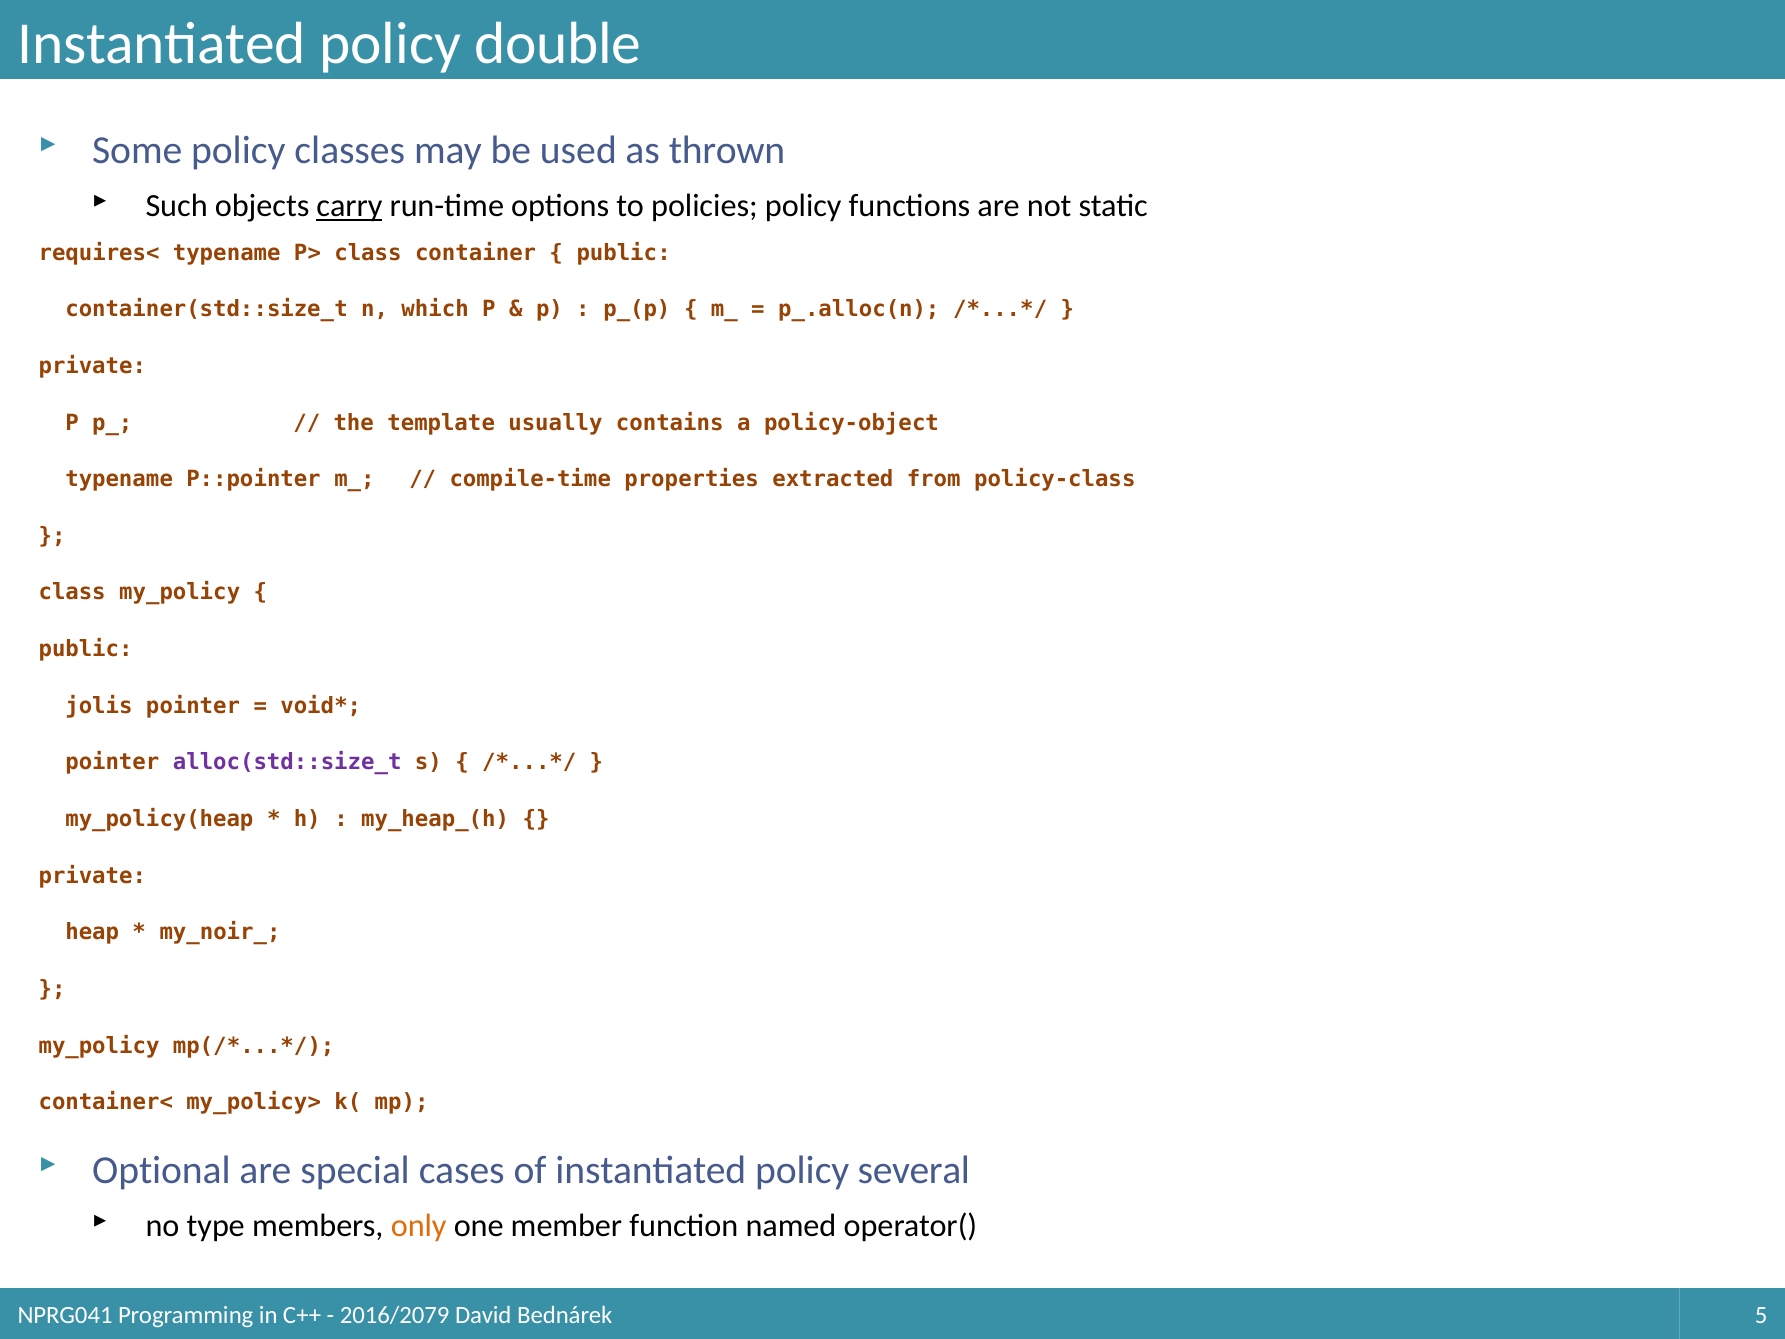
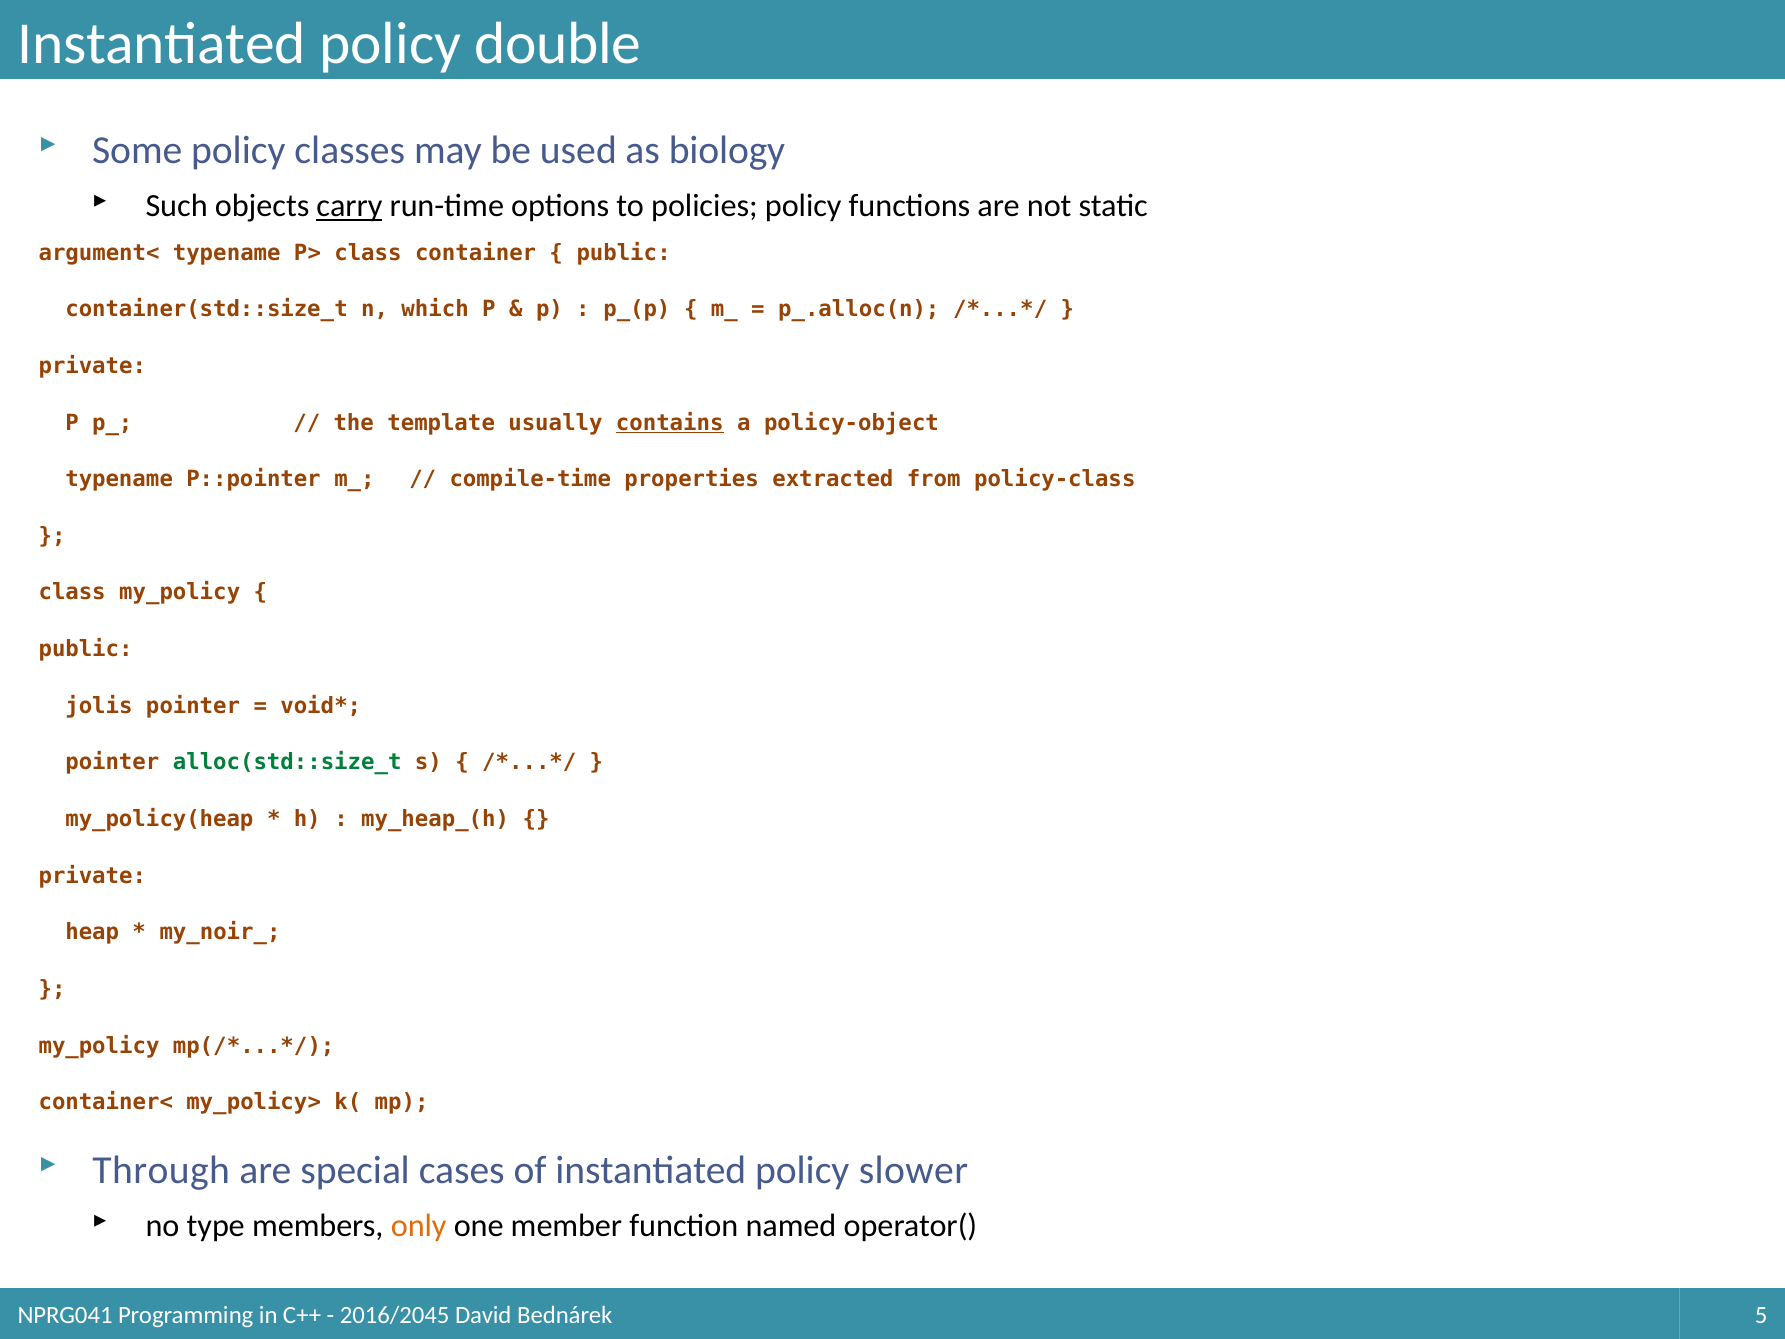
thrown: thrown -> biology
requires<: requires< -> argument<
contains underline: none -> present
alloc(std::size_t colour: purple -> green
Optional: Optional -> Through
several: several -> slower
2016/2079: 2016/2079 -> 2016/2045
